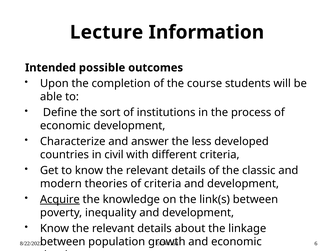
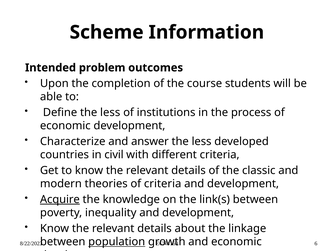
Lecture: Lecture -> Scheme
possible: possible -> problem
Define the sort: sort -> less
population underline: none -> present
